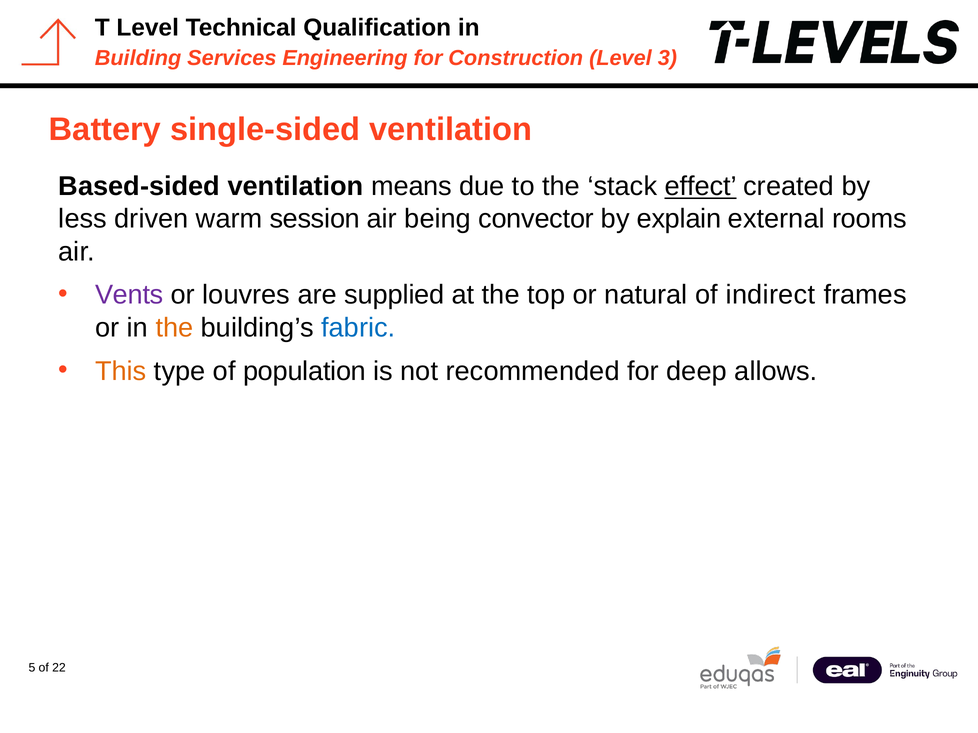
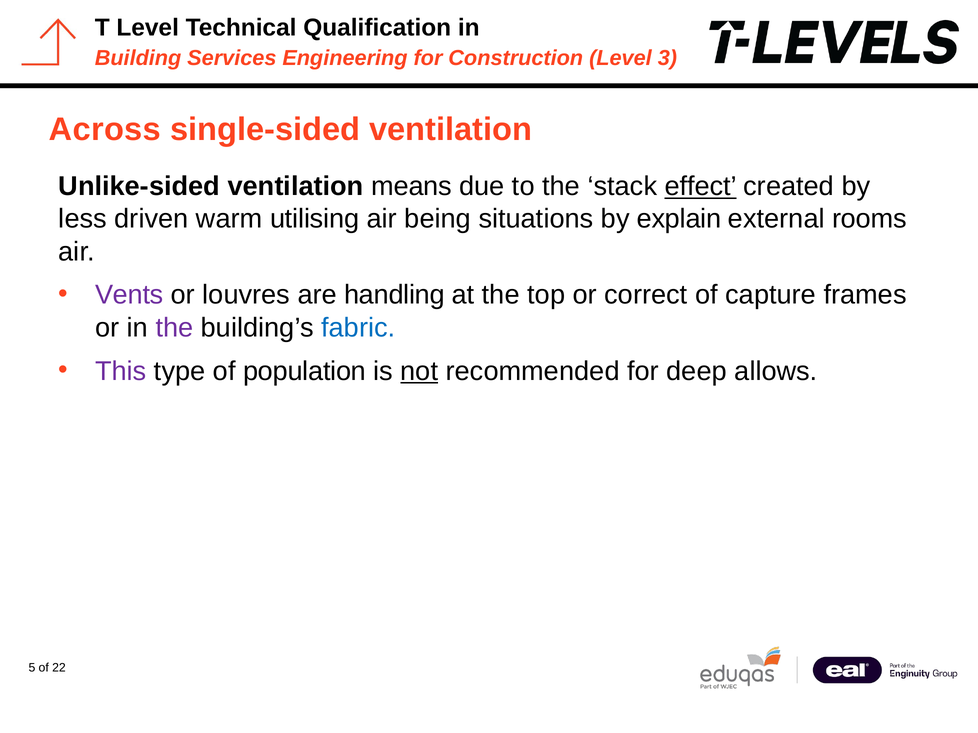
Battery: Battery -> Across
Based-sided: Based-sided -> Unlike-sided
session: session -> utilising
convector: convector -> situations
supplied: supplied -> handling
natural: natural -> correct
indirect: indirect -> capture
the at (174, 328) colour: orange -> purple
This colour: orange -> purple
not underline: none -> present
